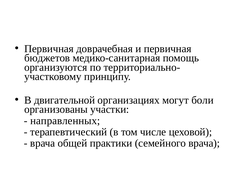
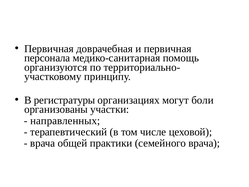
бюджетов: бюджетов -> персонала
двигательной: двигательной -> регистратуры
